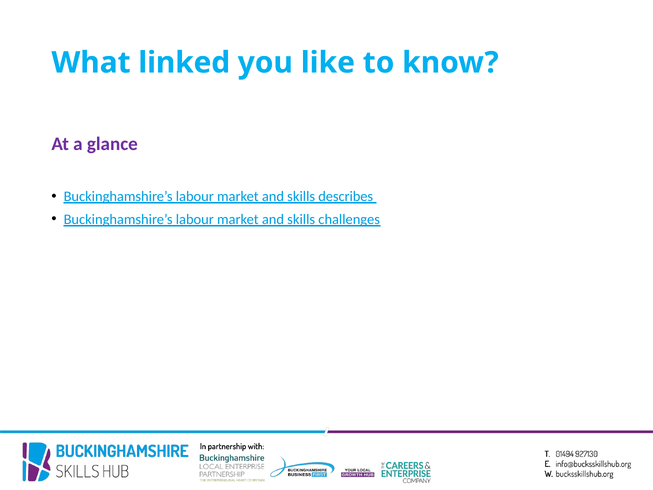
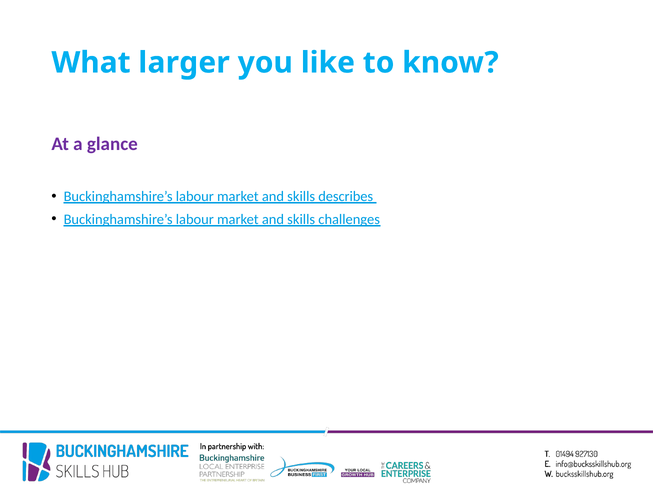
linked: linked -> larger
